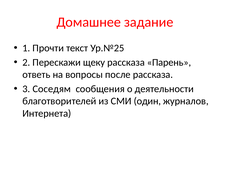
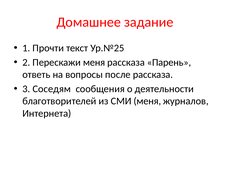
Перескажи щеку: щеку -> меня
СМИ один: один -> меня
